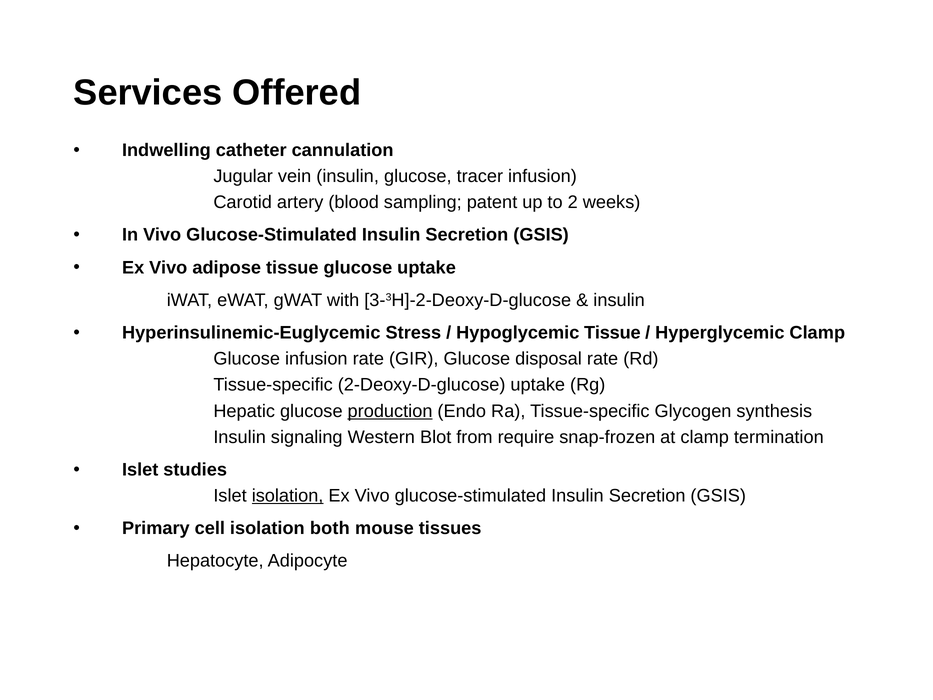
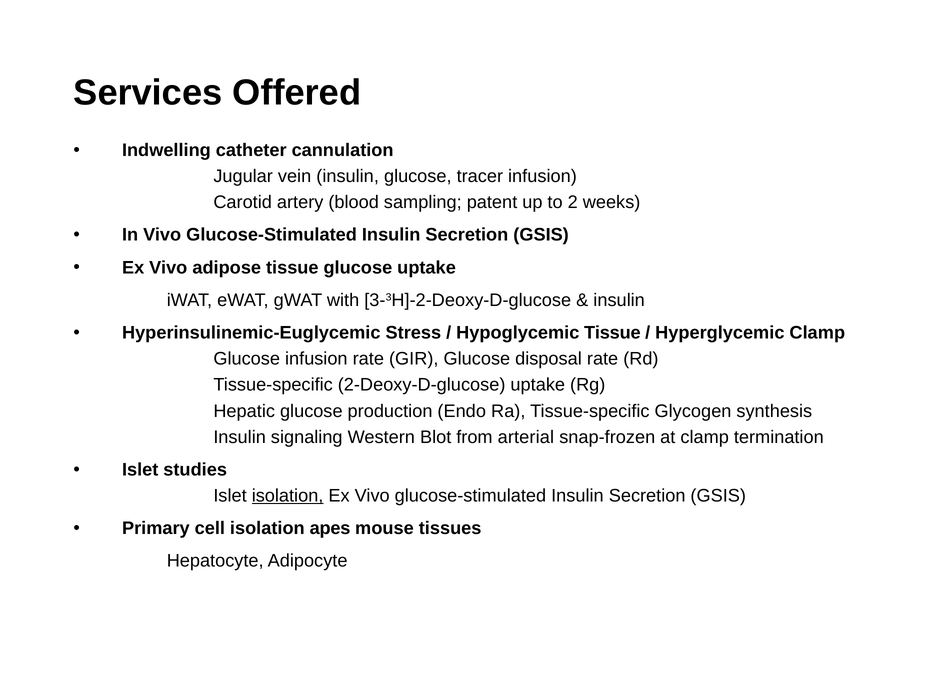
production underline: present -> none
require: require -> arterial
both: both -> apes
